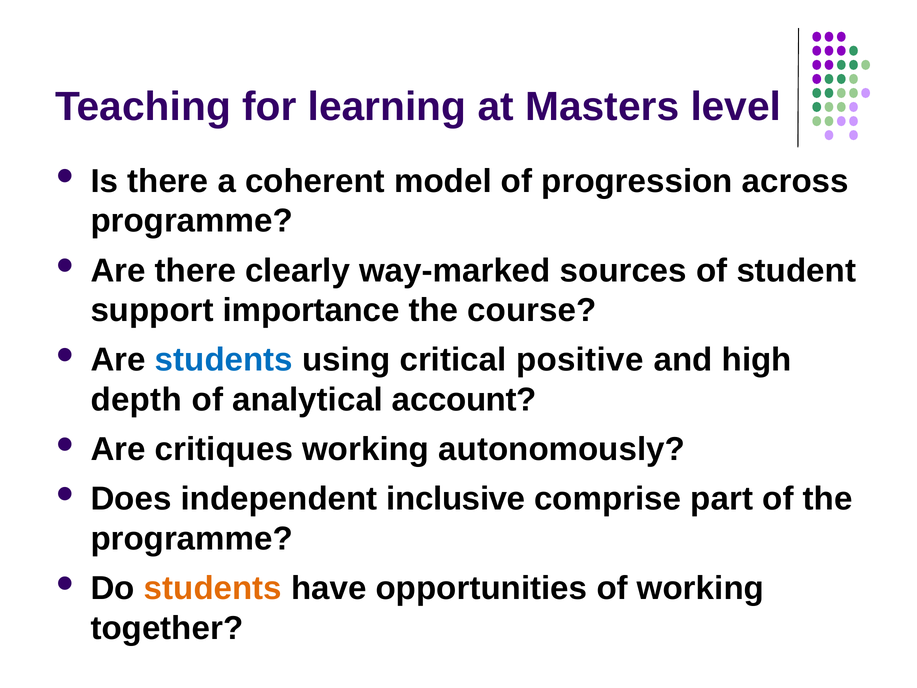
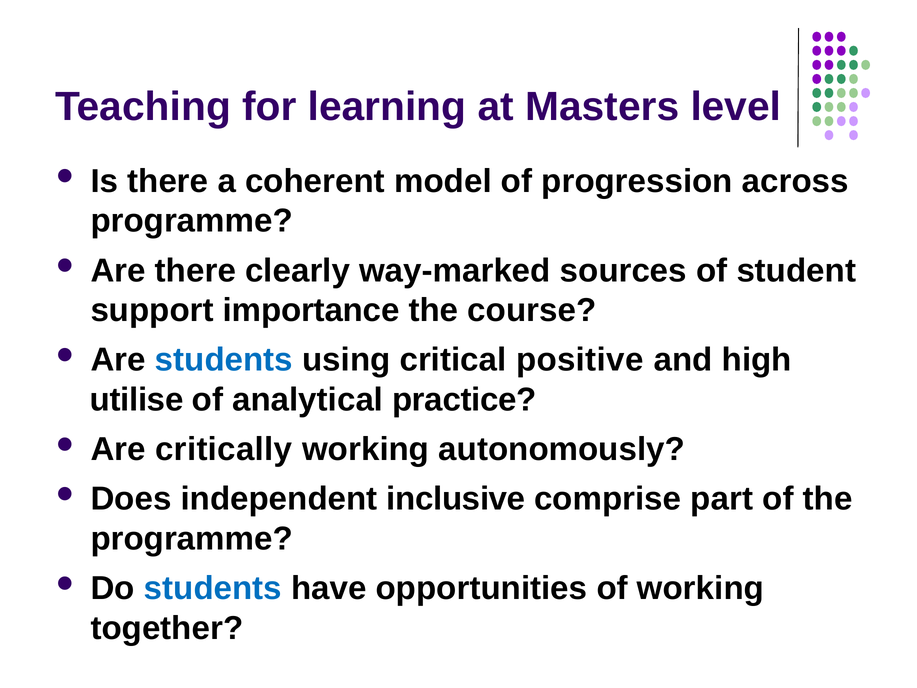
depth: depth -> utilise
account: account -> practice
critiques: critiques -> critically
students at (213, 588) colour: orange -> blue
